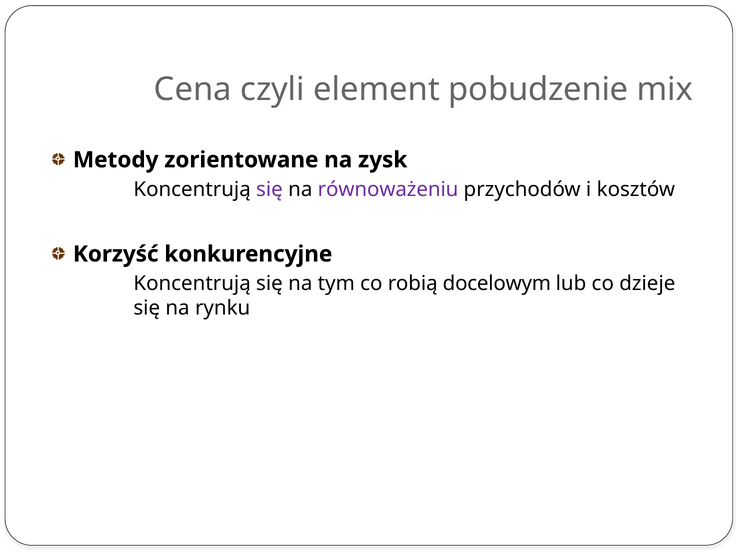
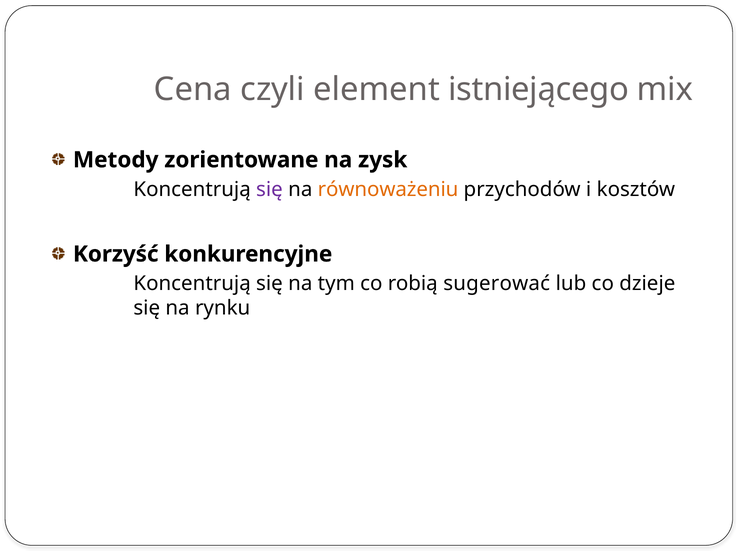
pobudzenie: pobudzenie -> istniejącego
równoważeniu colour: purple -> orange
docelowym: docelowym -> sugerować
